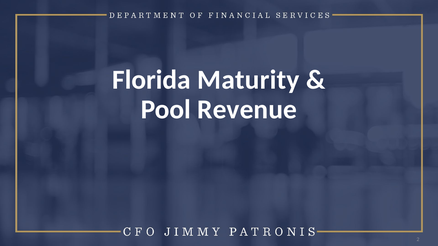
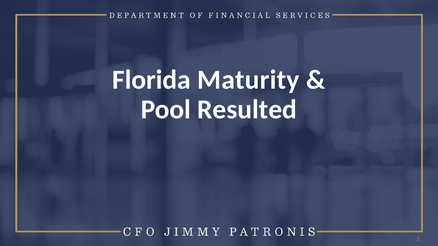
Revenue: Revenue -> Resulted
